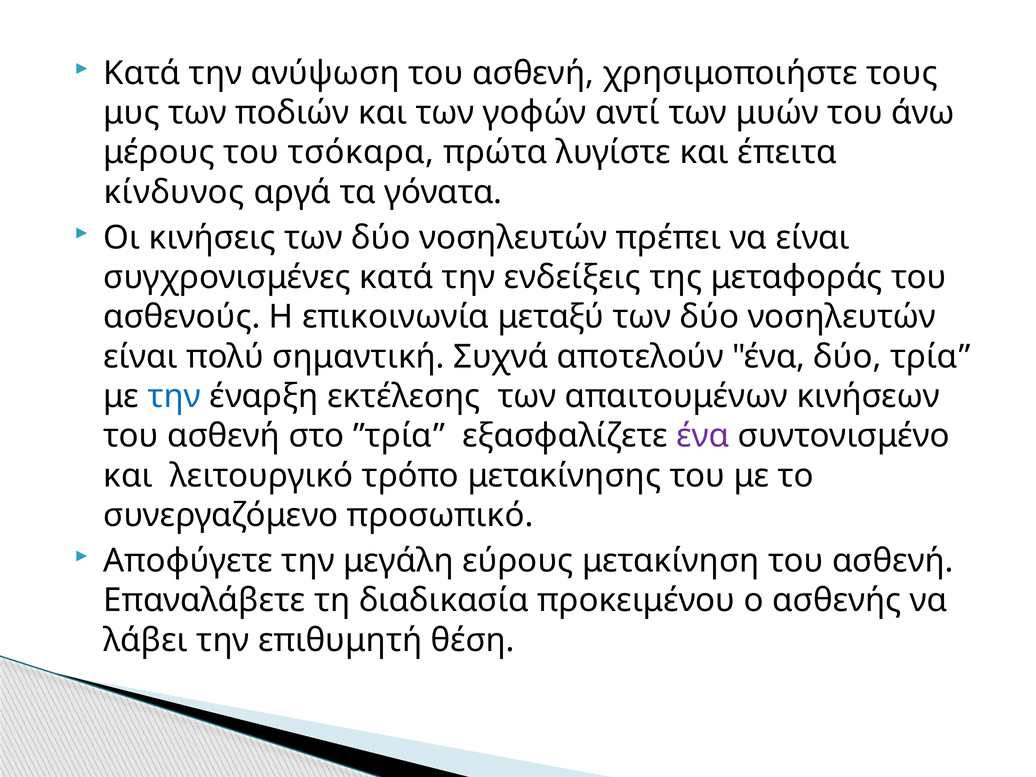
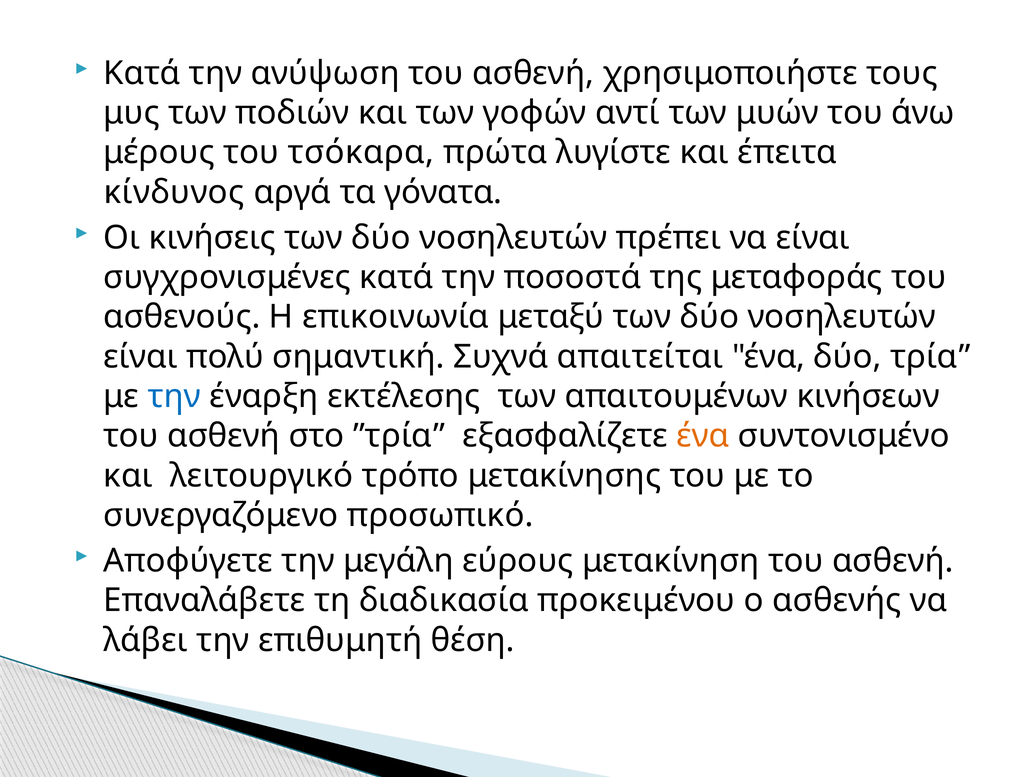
ενδείξεις: ενδείξεις -> ποσοστά
αποτελούν: αποτελούν -> απαιτείται
ένα at (703, 436) colour: purple -> orange
